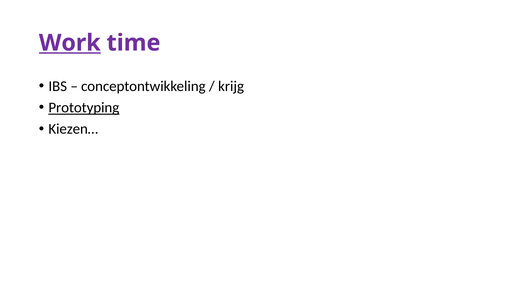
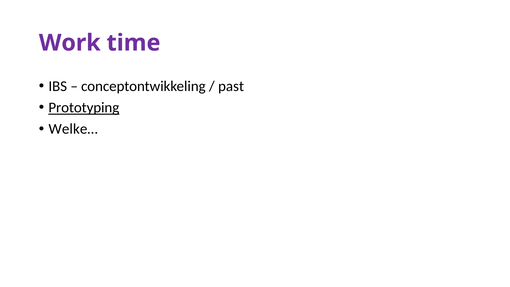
Work underline: present -> none
krijg: krijg -> past
Kiezen…: Kiezen… -> Welke…
